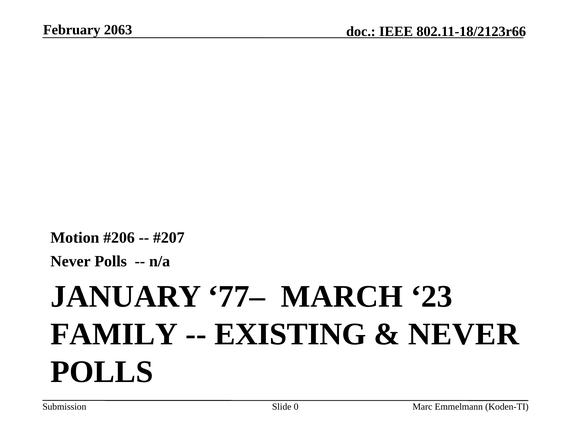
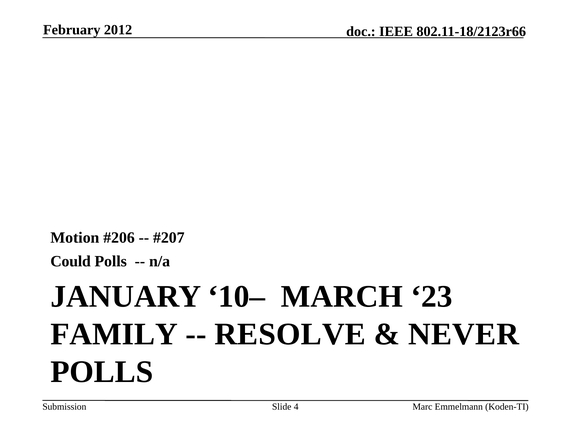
2063: 2063 -> 2012
Never at (70, 262): Never -> Could
77–: 77– -> 10–
EXISTING: EXISTING -> RESOLVE
0: 0 -> 4
